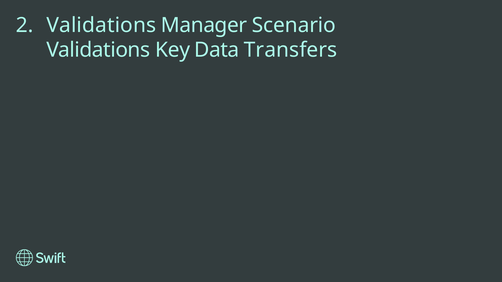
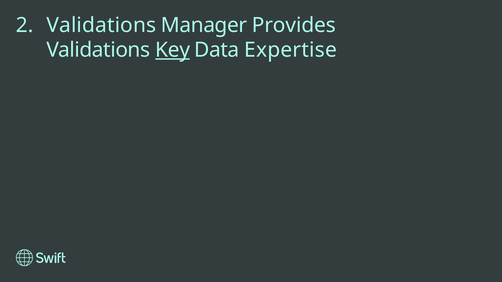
Scenario: Scenario -> Provides
Key underline: none -> present
Transfers: Transfers -> Expertise
